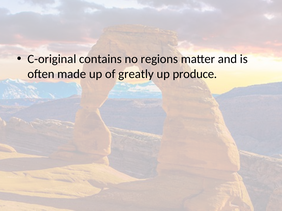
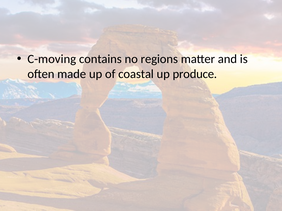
C-original: C-original -> C-moving
greatly: greatly -> coastal
